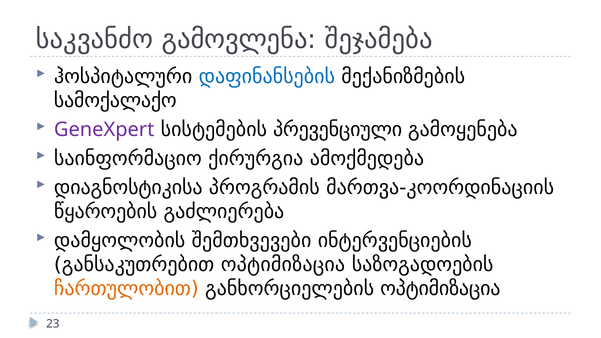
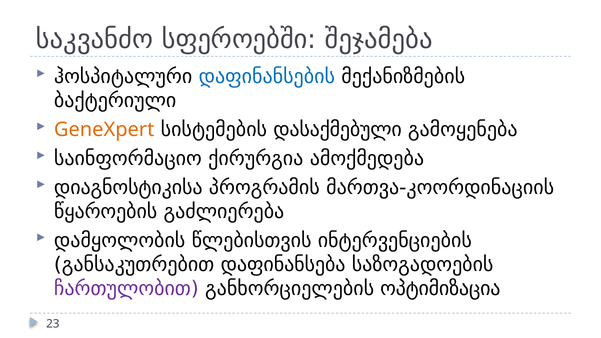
გამოვლენა: გამოვლენა -> სფეროებში
სამოქალაქო: სამოქალაქო -> ბაქტერიული
GeneXpert colour: purple -> orange
პრევენციული: პრევენციული -> დასაქმებული
შემთხვევები: შემთხვევები -> წლებისთვის
განსაკუთრებით ოპტიმიზაცია: ოპტიმიზაცია -> დაფინანსება
ჩართულობით colour: orange -> purple
